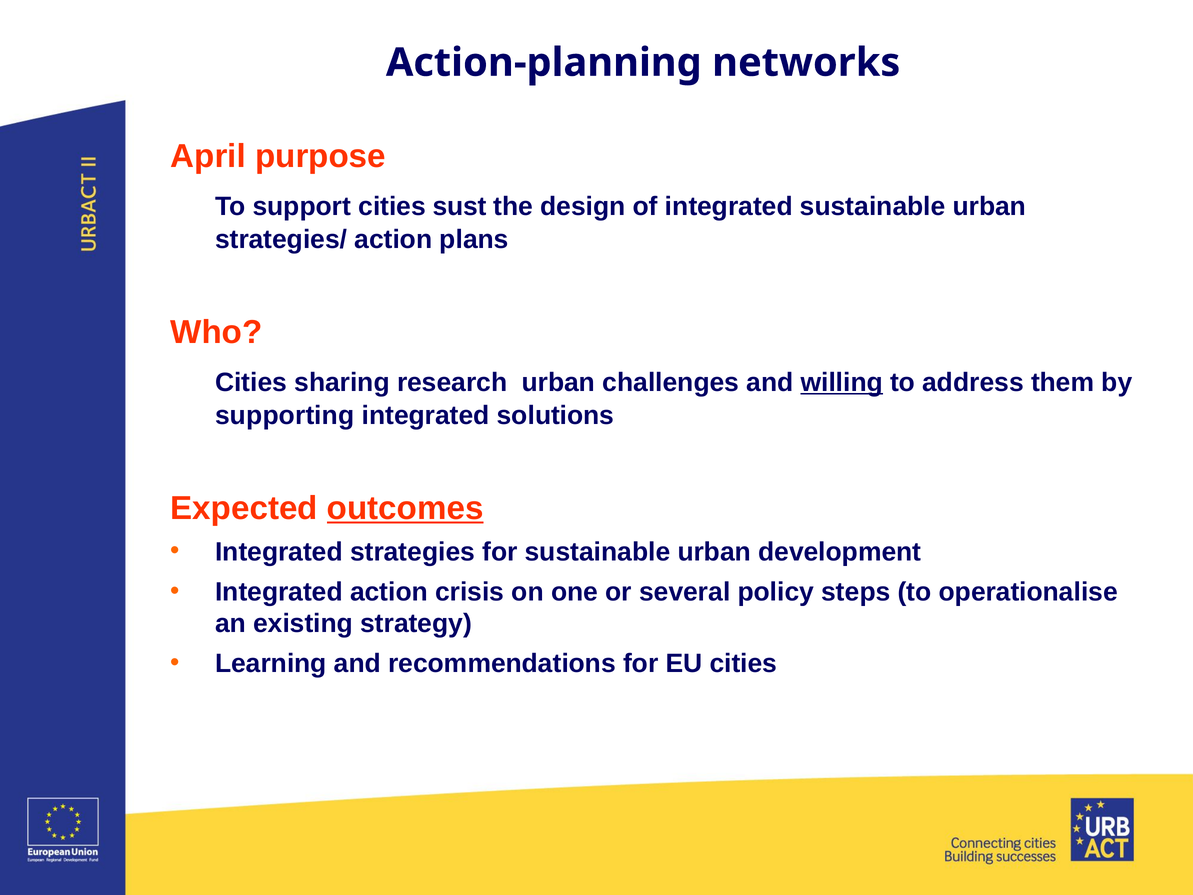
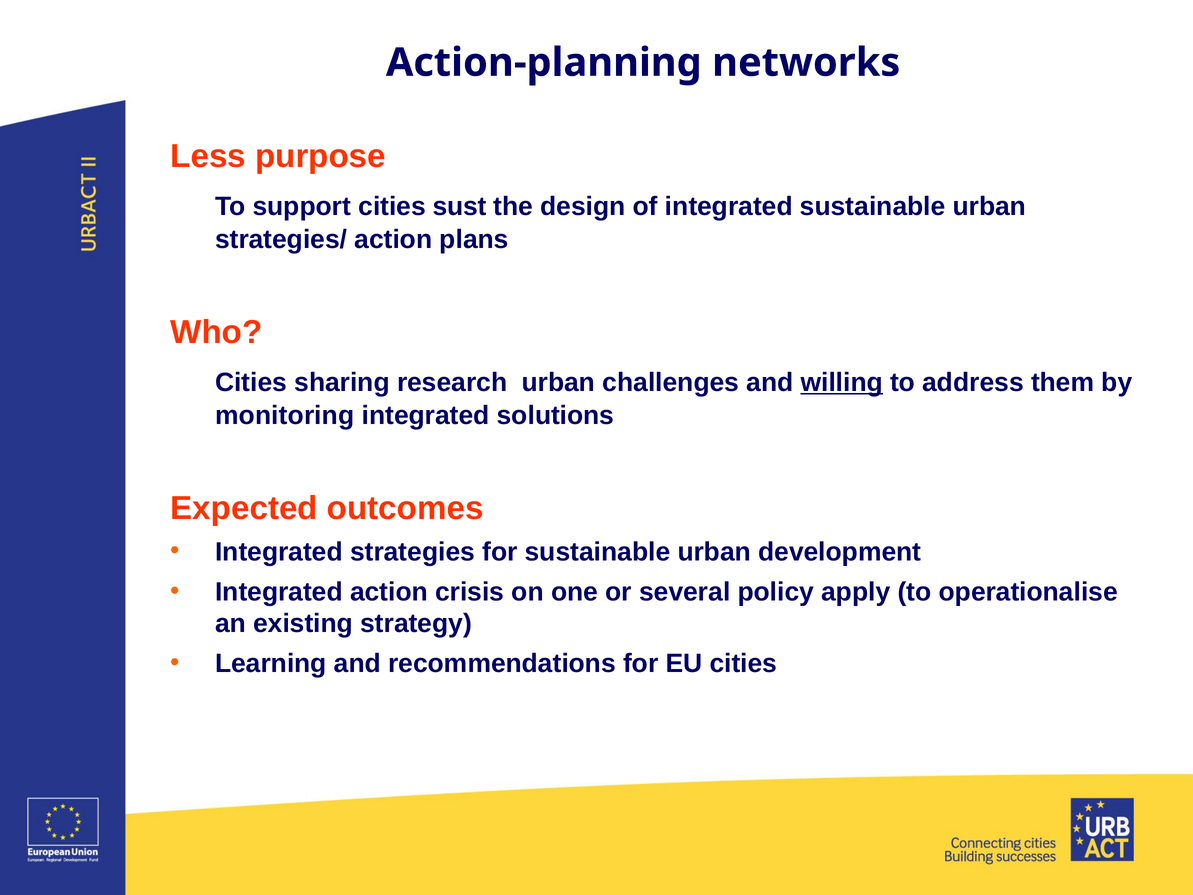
April: April -> Less
supporting: supporting -> monitoring
outcomes underline: present -> none
steps: steps -> apply
